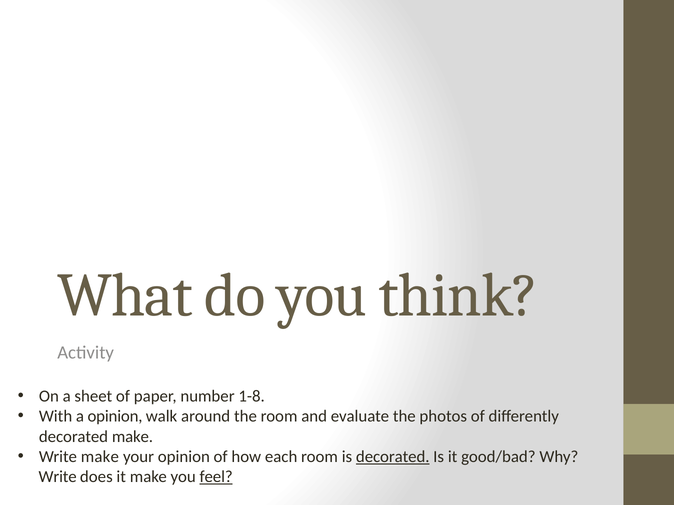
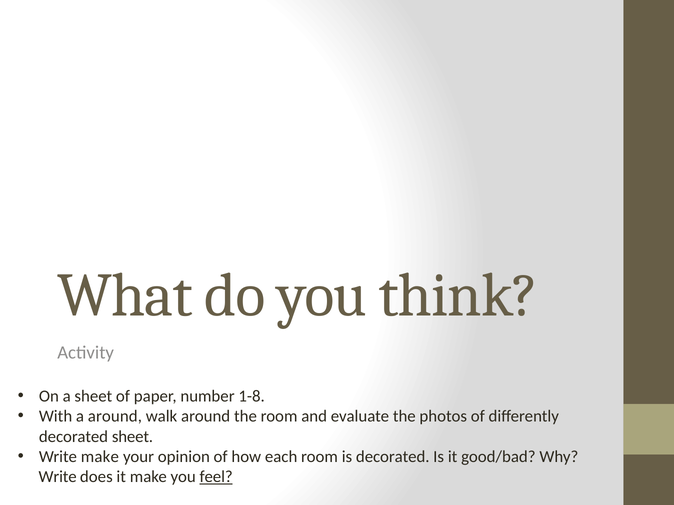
a opinion: opinion -> around
decorated make: make -> sheet
decorated at (393, 457) underline: present -> none
